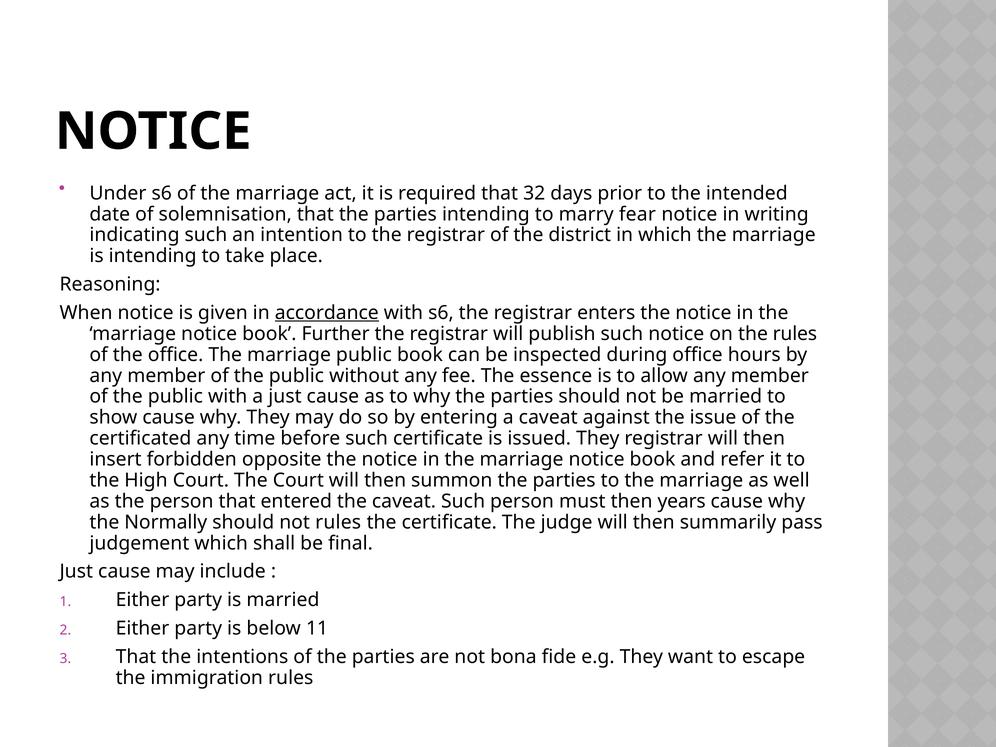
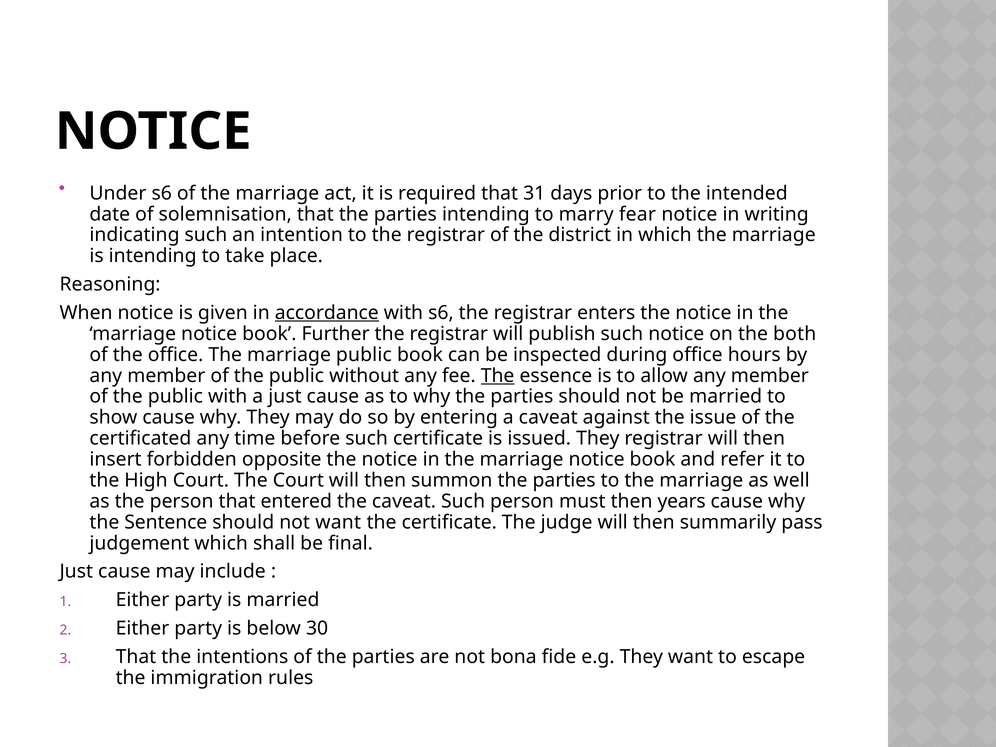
32: 32 -> 31
the rules: rules -> both
The at (498, 376) underline: none -> present
Normally: Normally -> Sentence
not rules: rules -> want
11: 11 -> 30
